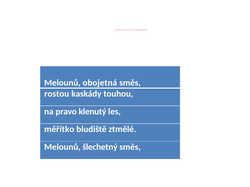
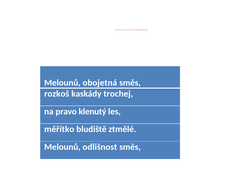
rostou: rostou -> rozkoš
touhou: touhou -> trochej
šlechetný: šlechetný -> odlišnost
